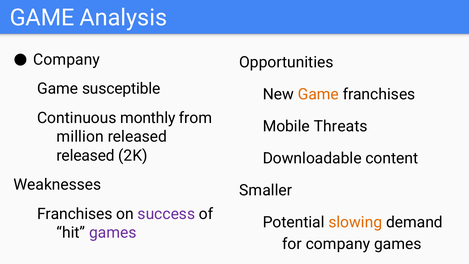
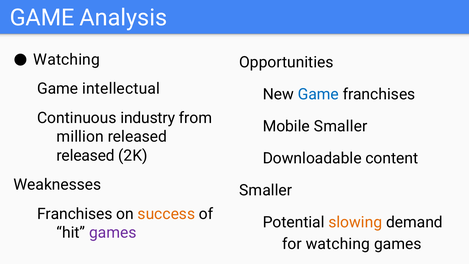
Company at (67, 60): Company -> Watching
susceptible: susceptible -> intellectual
Game at (318, 94) colour: orange -> blue
monthly: monthly -> industry
Mobile Threats: Threats -> Smaller
success colour: purple -> orange
for company: company -> watching
